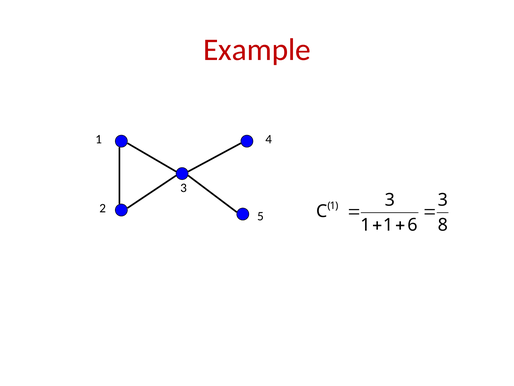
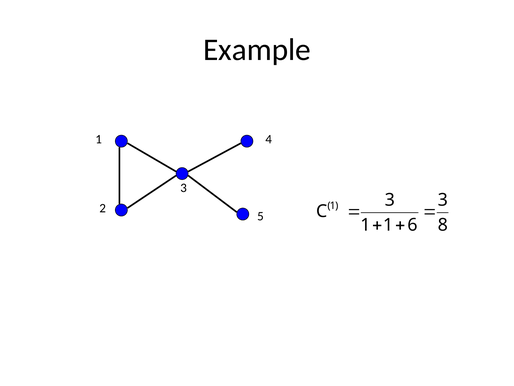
Example colour: red -> black
